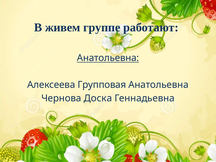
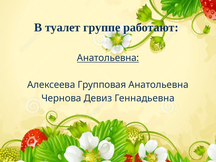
живем: живем -> туалет
Доска: Доска -> Девиз
